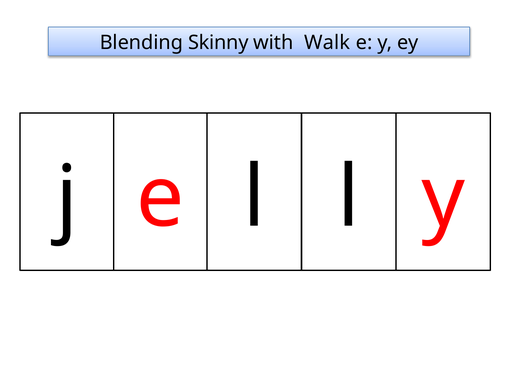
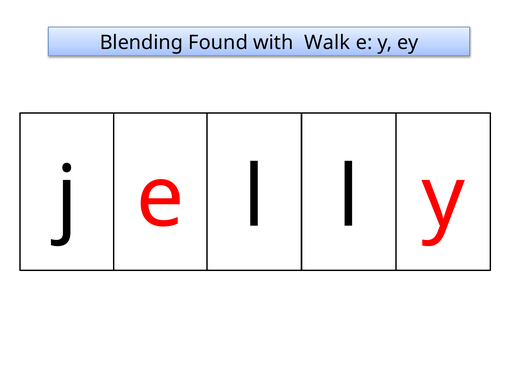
Skinny: Skinny -> Found
